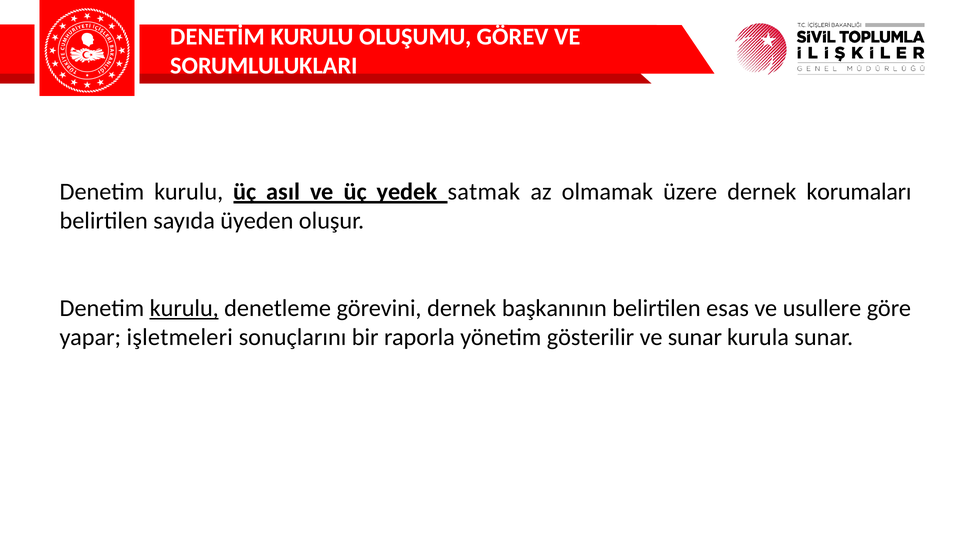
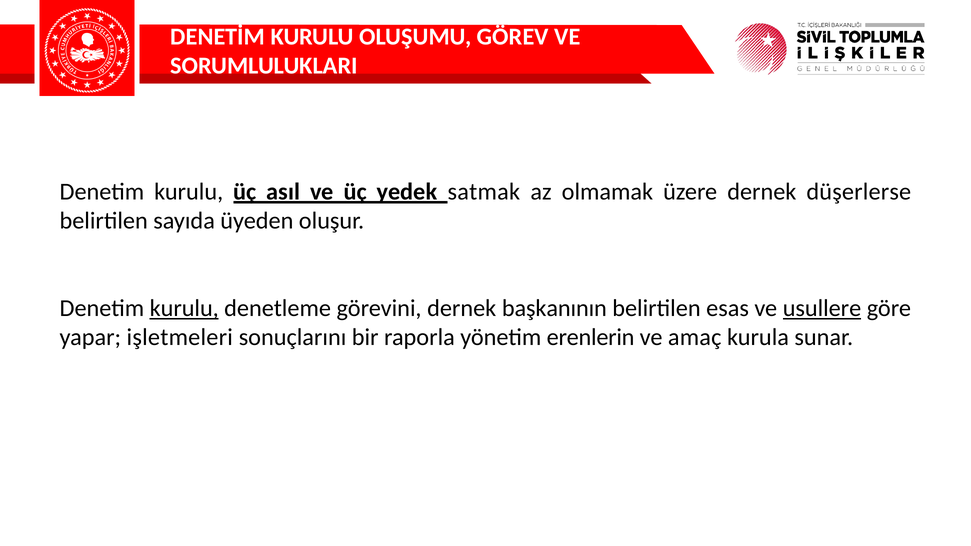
korumaları: korumaları -> düşerlerse
usullere underline: none -> present
gösterilir: gösterilir -> erenlerin
ve sunar: sunar -> amaç
